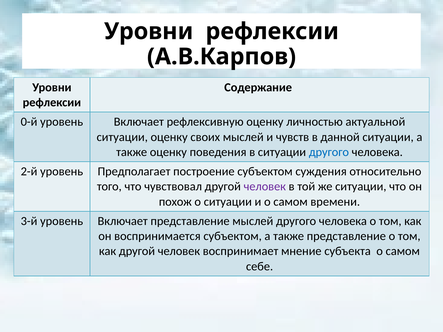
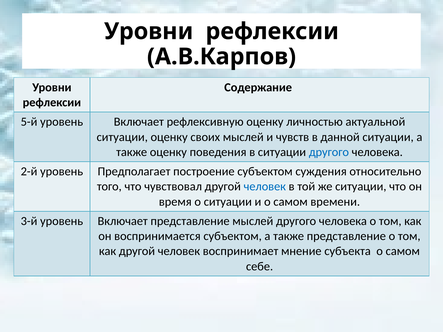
0-й: 0-й -> 5-й
человек at (265, 187) colour: purple -> blue
похож: похож -> время
